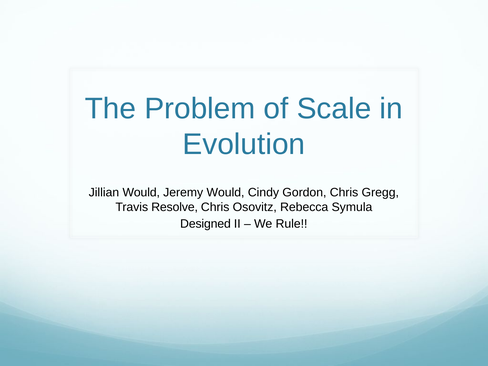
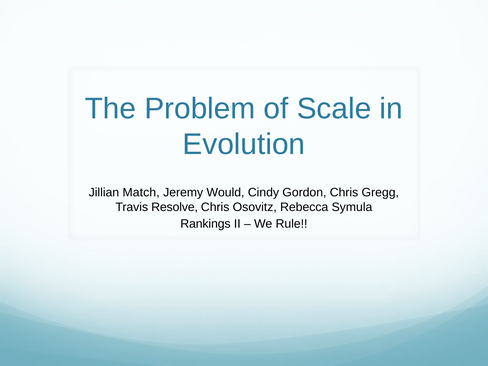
Jillian Would: Would -> Match
Designed: Designed -> Rankings
